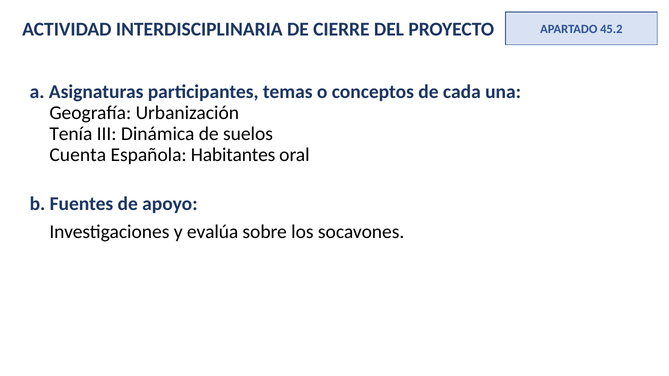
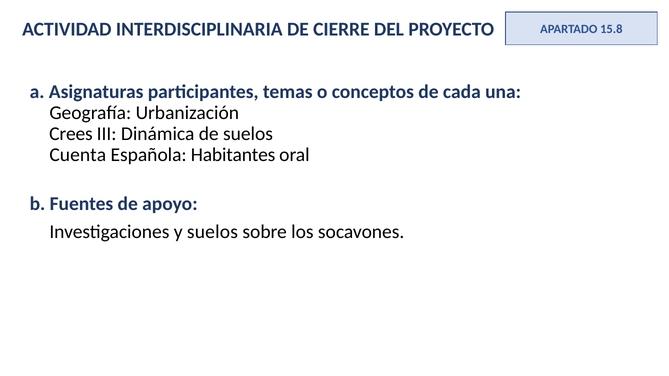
45.2: 45.2 -> 15.8
Tenía: Tenía -> Crees
y evalúa: evalúa -> suelos
